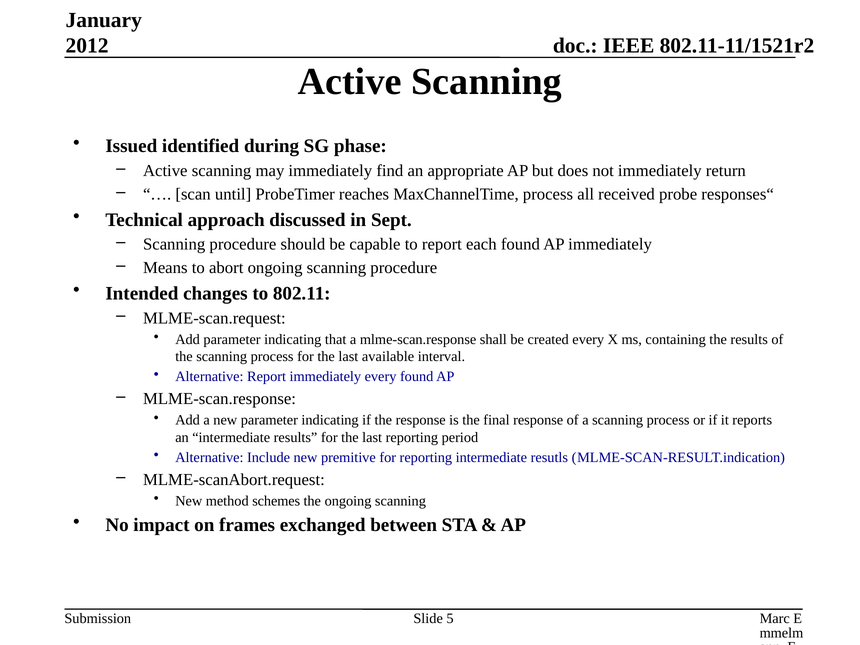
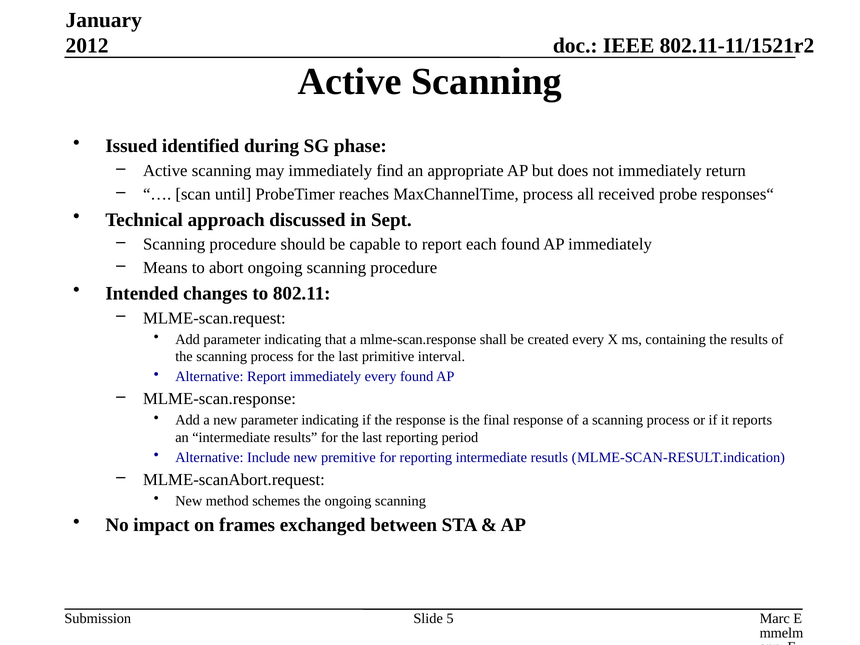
available: available -> primitive
